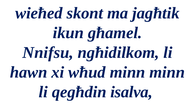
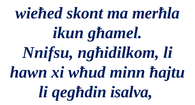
jagħtik: jagħtik -> merħla
minn minn: minn -> ħajtu
